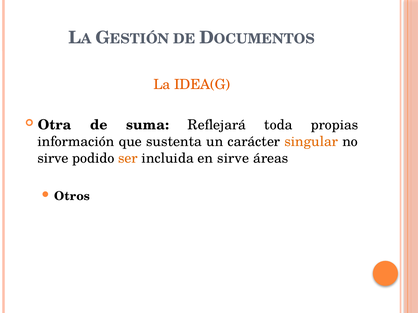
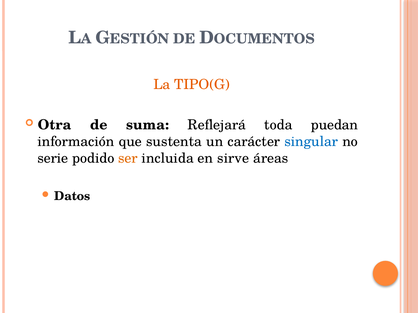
IDEA(G: IDEA(G -> TIPO(G
propias: propias -> puedan
singular colour: orange -> blue
sirve at (53, 158): sirve -> serie
Otros: Otros -> Datos
